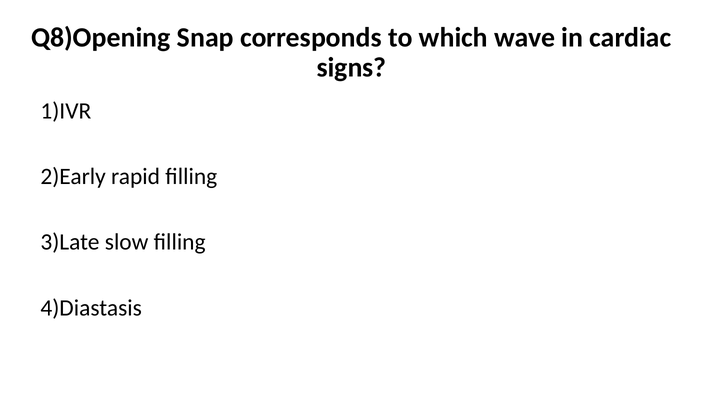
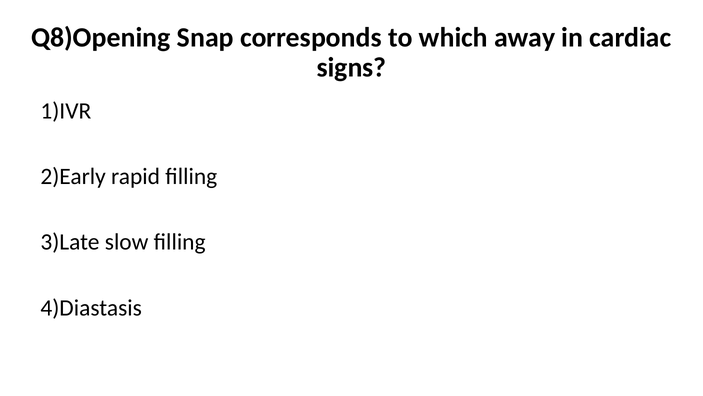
wave: wave -> away
